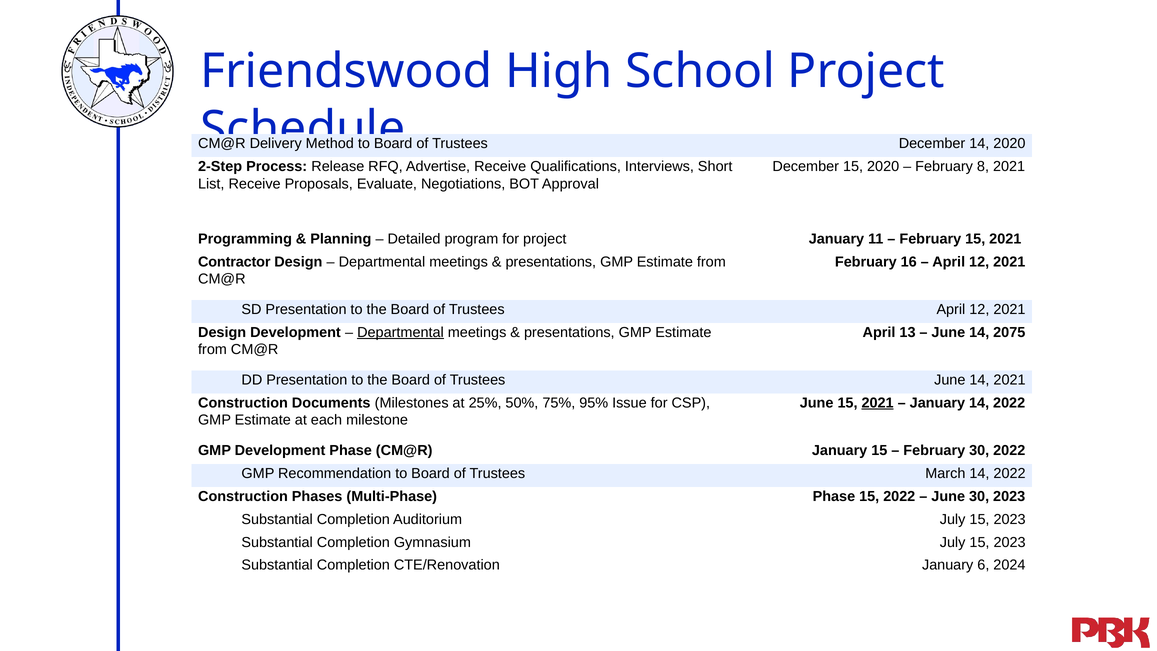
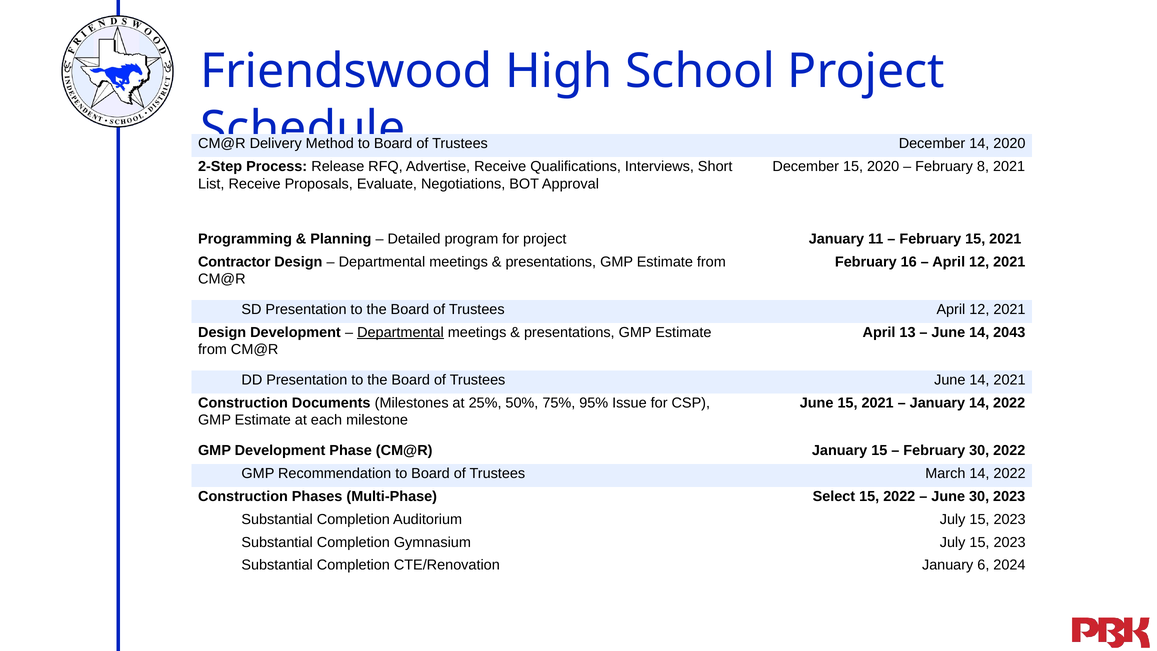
2075: 2075 -> 2043
2021 at (878, 403) underline: present -> none
Multi-Phase Phase: Phase -> Select
